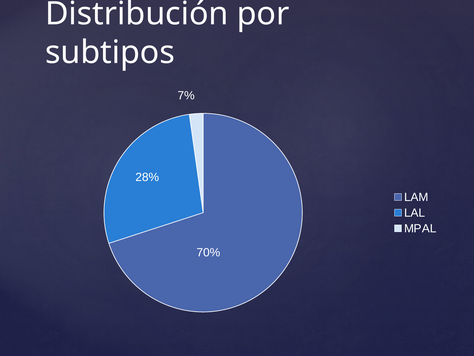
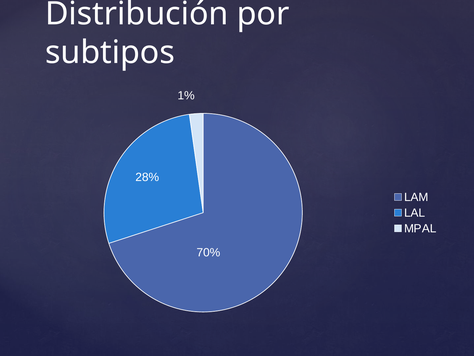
7%: 7% -> 1%
